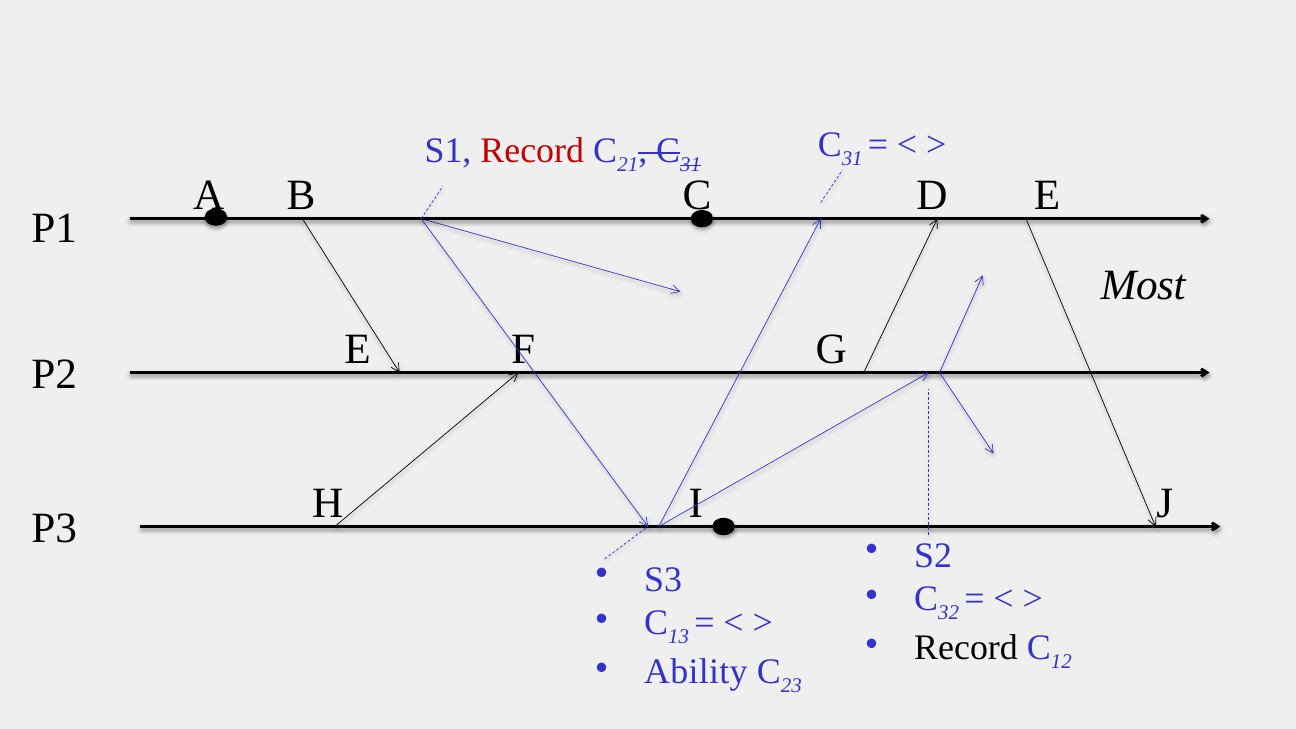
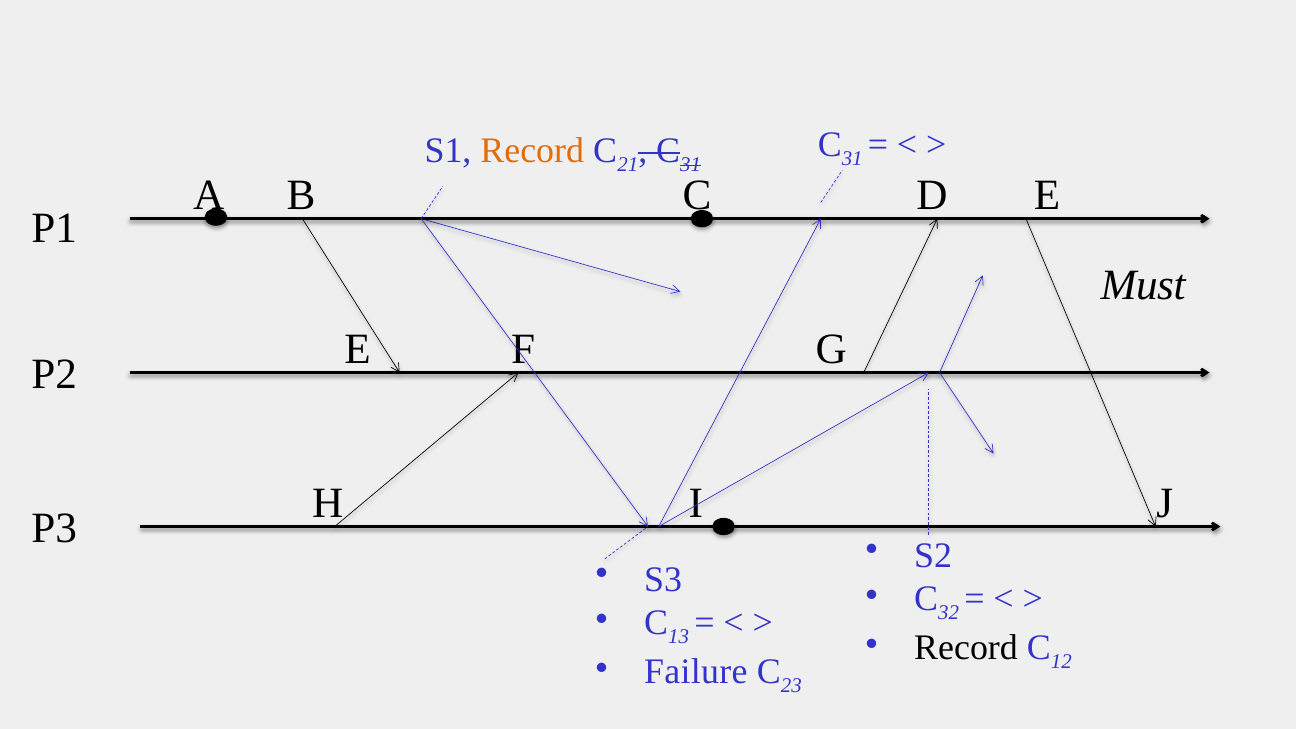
Record at (532, 150) colour: red -> orange
Most: Most -> Must
Ability: Ability -> Failure
